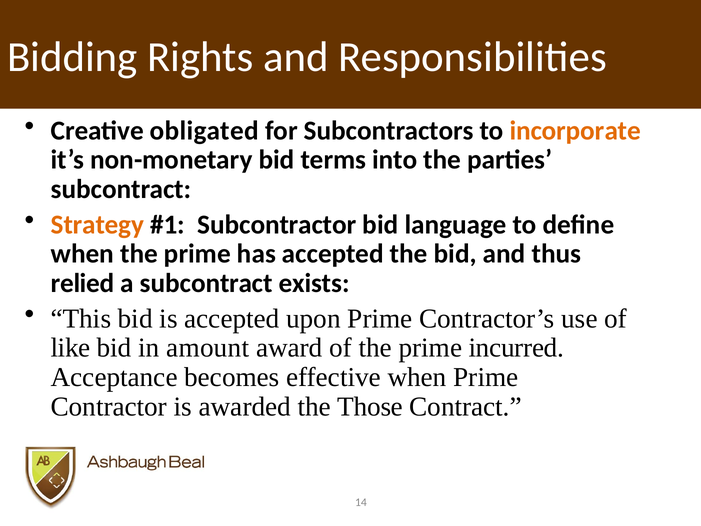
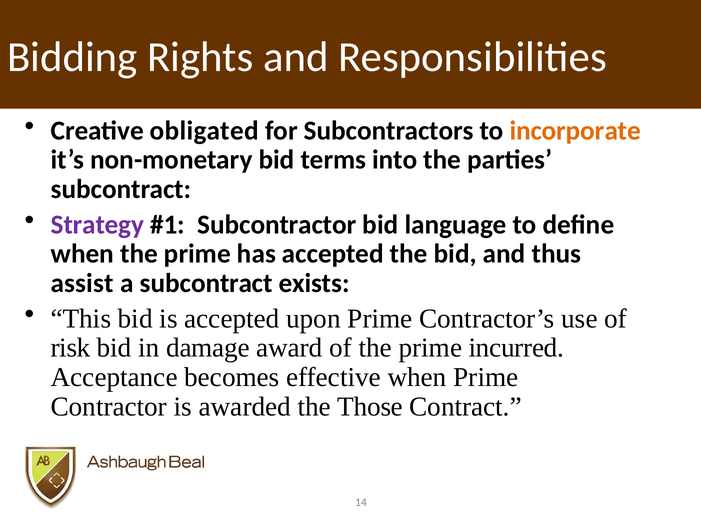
Strategy colour: orange -> purple
relied: relied -> assist
like: like -> risk
amount: amount -> damage
